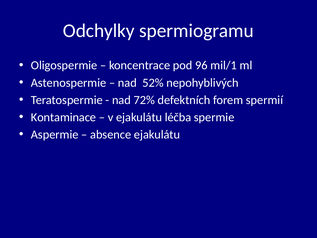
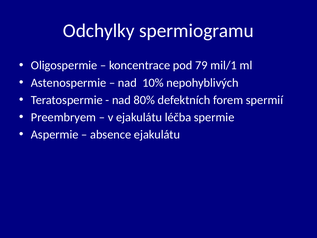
96: 96 -> 79
52%: 52% -> 10%
72%: 72% -> 80%
Kontaminace: Kontaminace -> Preembryem
